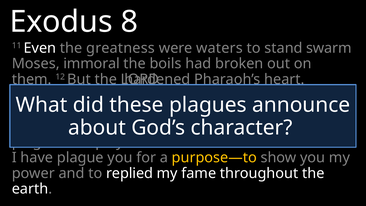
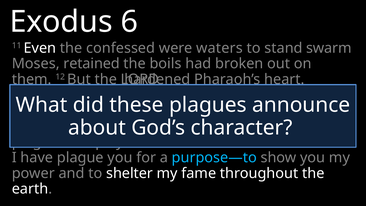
8: 8 -> 6
greatness: greatness -> confessed
immoral: immoral -> retained
purpose—to colour: yellow -> light blue
replied: replied -> shelter
